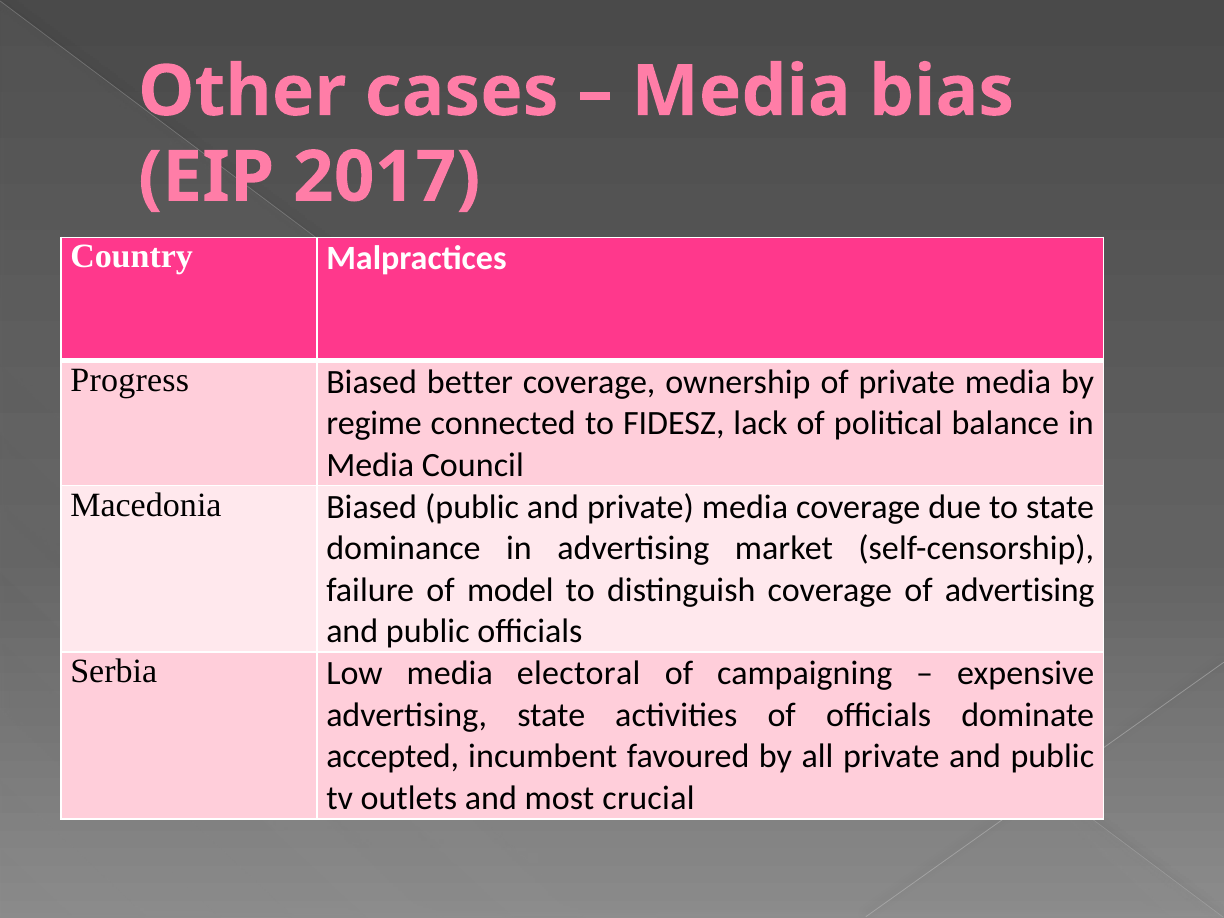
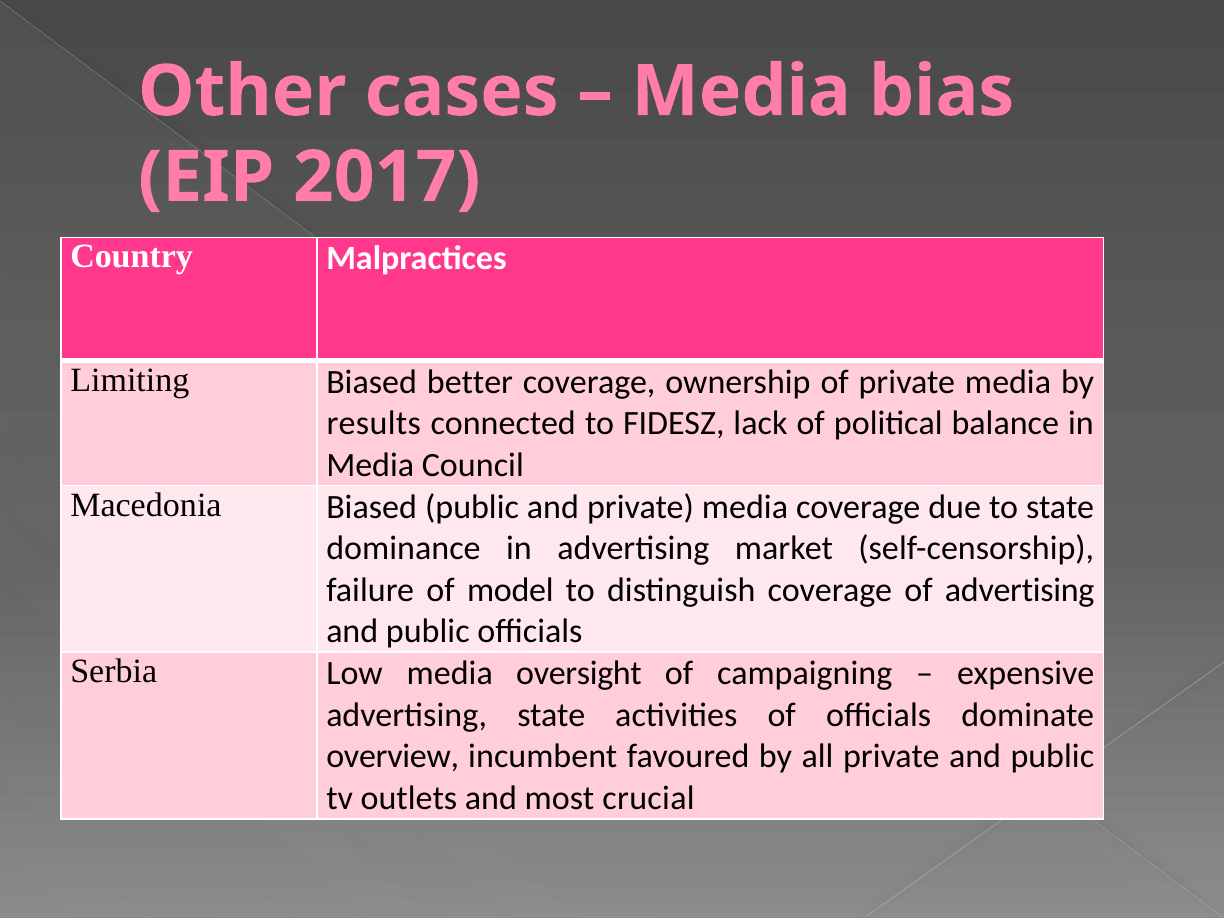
Progress: Progress -> Limiting
regime: regime -> results
electoral: electoral -> oversight
accepted: accepted -> overview
